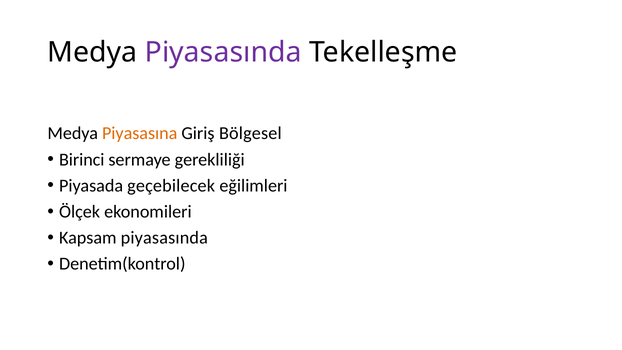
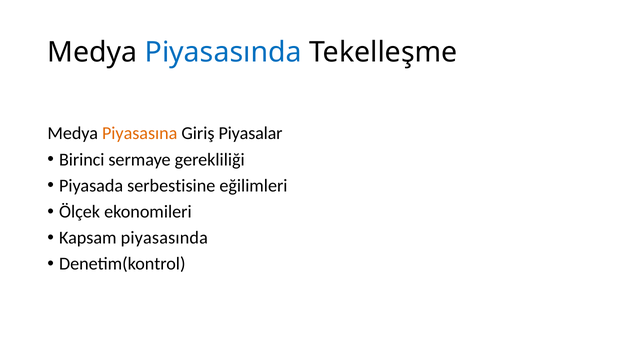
Piyasasında at (223, 52) colour: purple -> blue
Bölgesel: Bölgesel -> Piyasalar
geçebilecek: geçebilecek -> serbestisine
